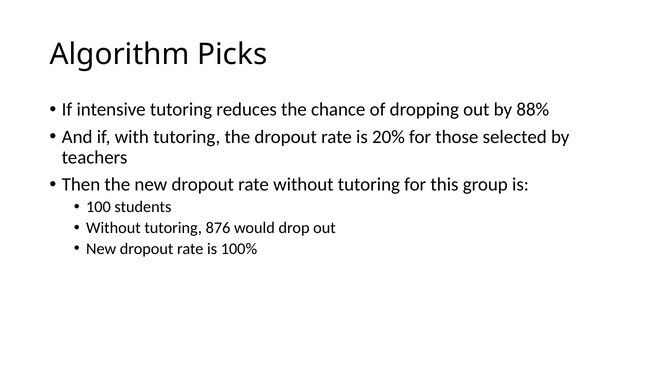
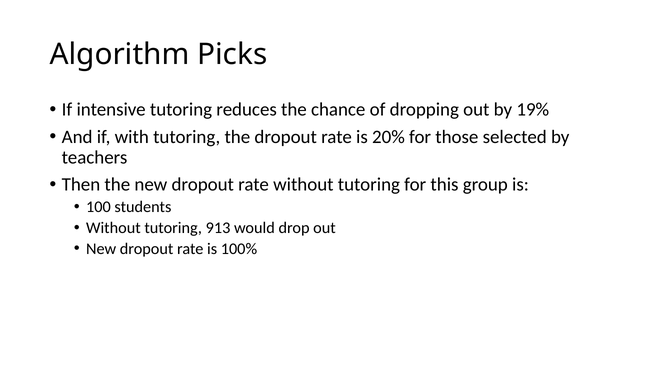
88%: 88% -> 19%
876: 876 -> 913
